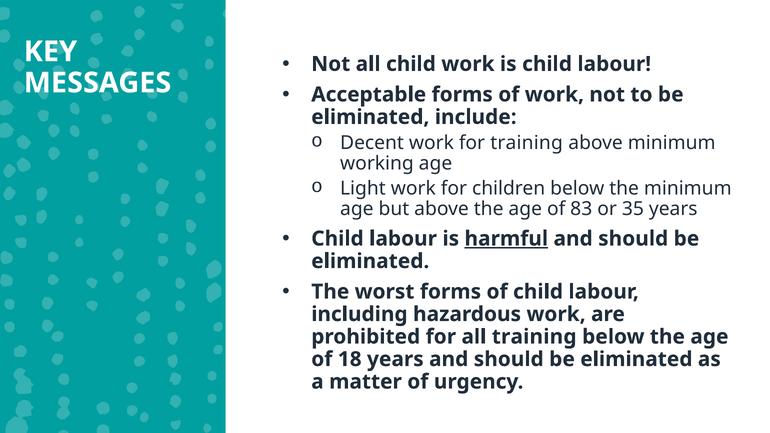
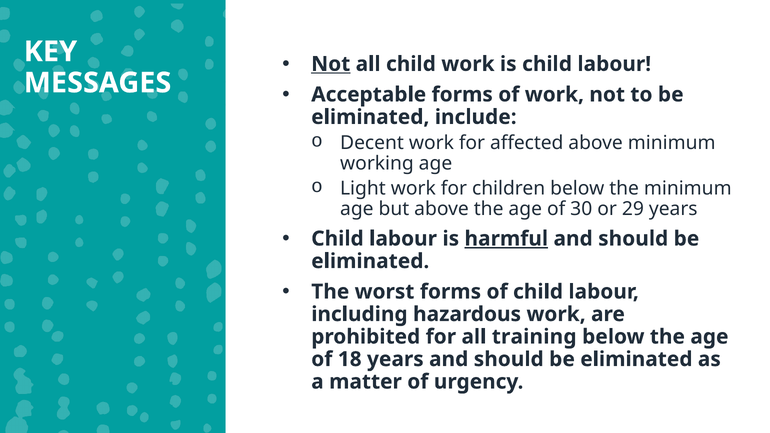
Not at (331, 64) underline: none -> present
for training: training -> affected
83: 83 -> 30
35: 35 -> 29
